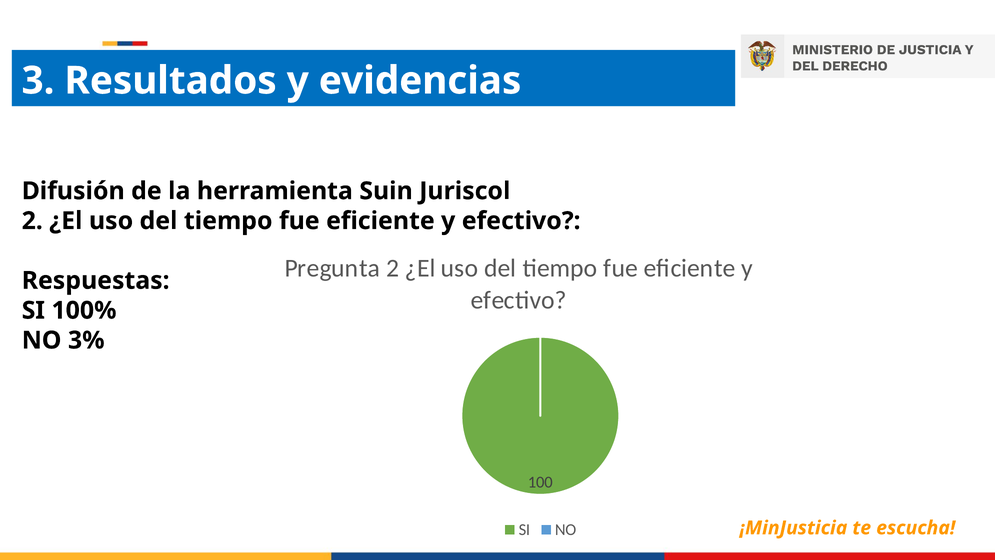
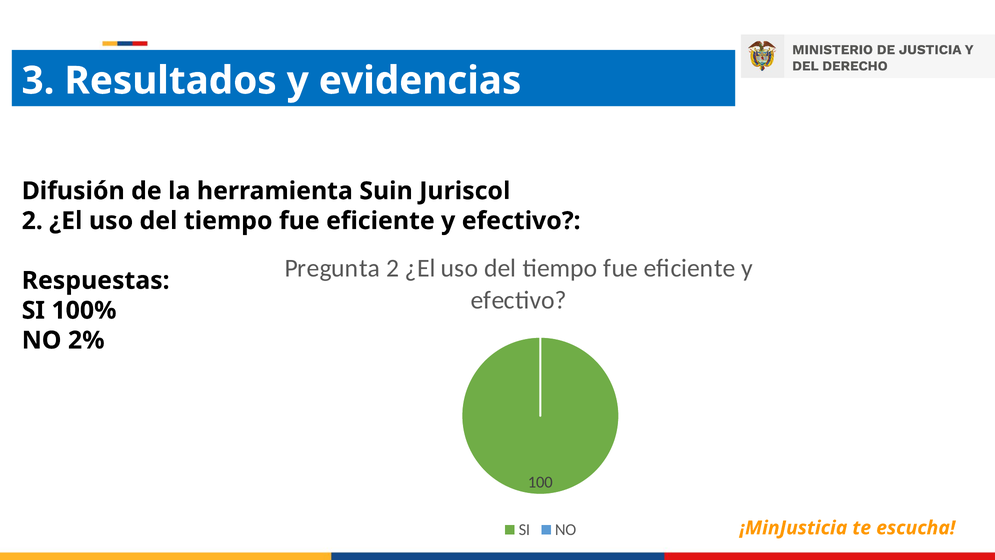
3%: 3% -> 2%
